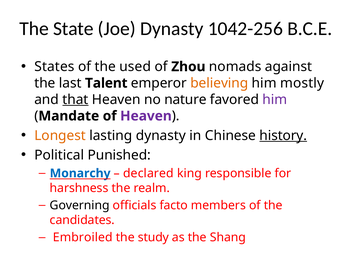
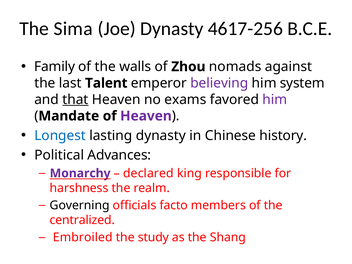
State: State -> Sima
1042-256: 1042-256 -> 4617-256
States: States -> Family
used: used -> walls
believing colour: orange -> purple
mostly: mostly -> system
nature: nature -> exams
Longest colour: orange -> blue
history underline: present -> none
Punished: Punished -> Advances
Monarchy colour: blue -> purple
candidates: candidates -> centralized
